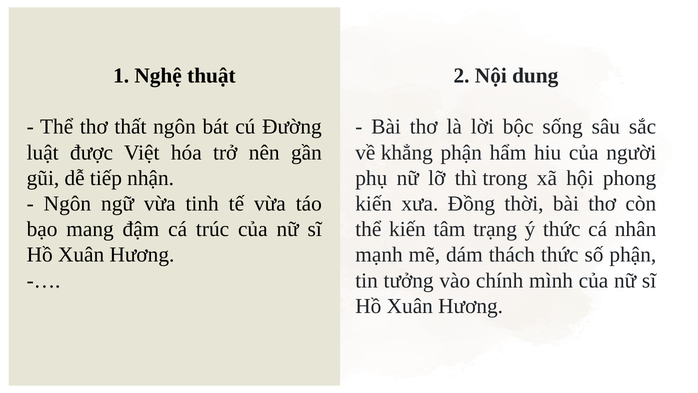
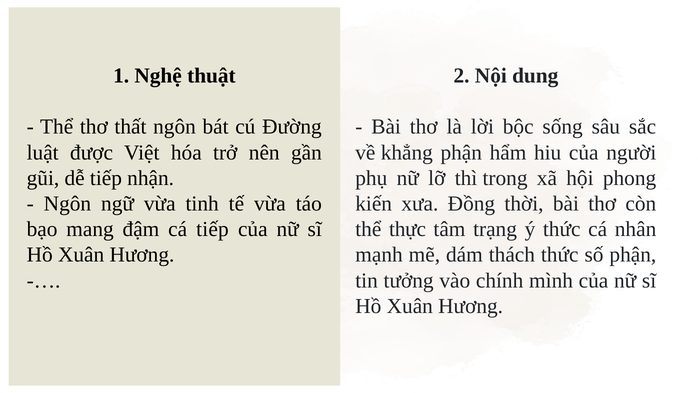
cá trúc: trúc -> tiếp
thể kiến: kiến -> thực
